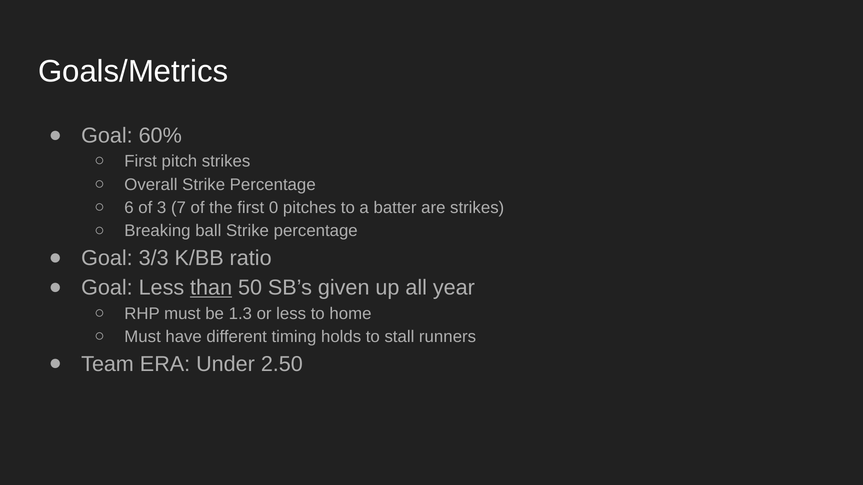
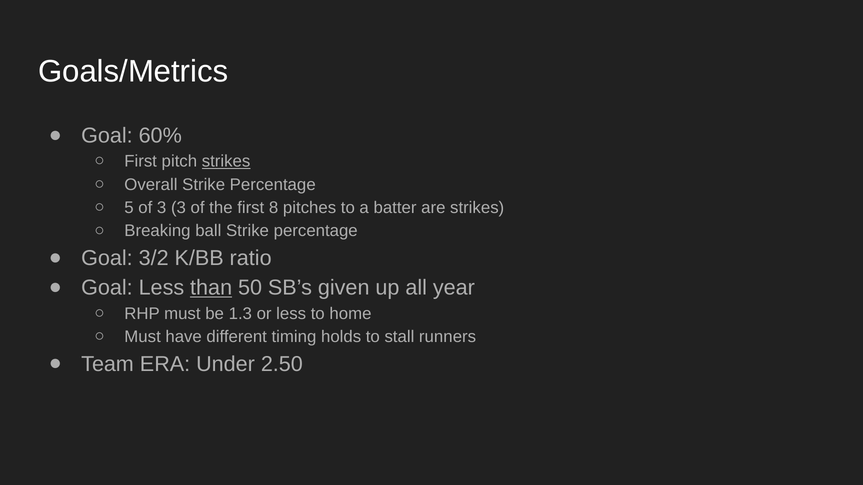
strikes at (226, 161) underline: none -> present
6: 6 -> 5
3 7: 7 -> 3
0: 0 -> 8
3/3: 3/3 -> 3/2
